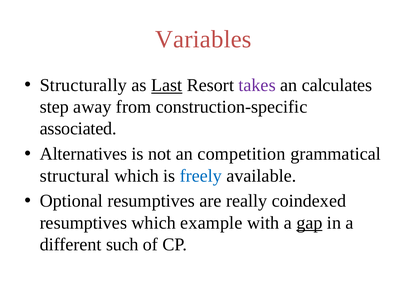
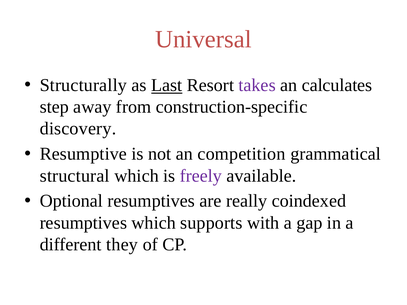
Variables: Variables -> Universal
associated: associated -> discovery
Alternatives: Alternatives -> Resumptive
freely colour: blue -> purple
example: example -> supports
gap underline: present -> none
such: such -> they
